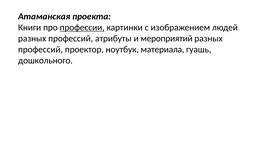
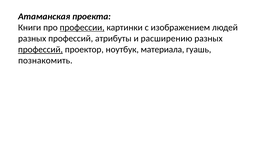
мероприятий: мероприятий -> расширению
профессий at (40, 50) underline: none -> present
дошкольного: дошкольного -> познакомить
